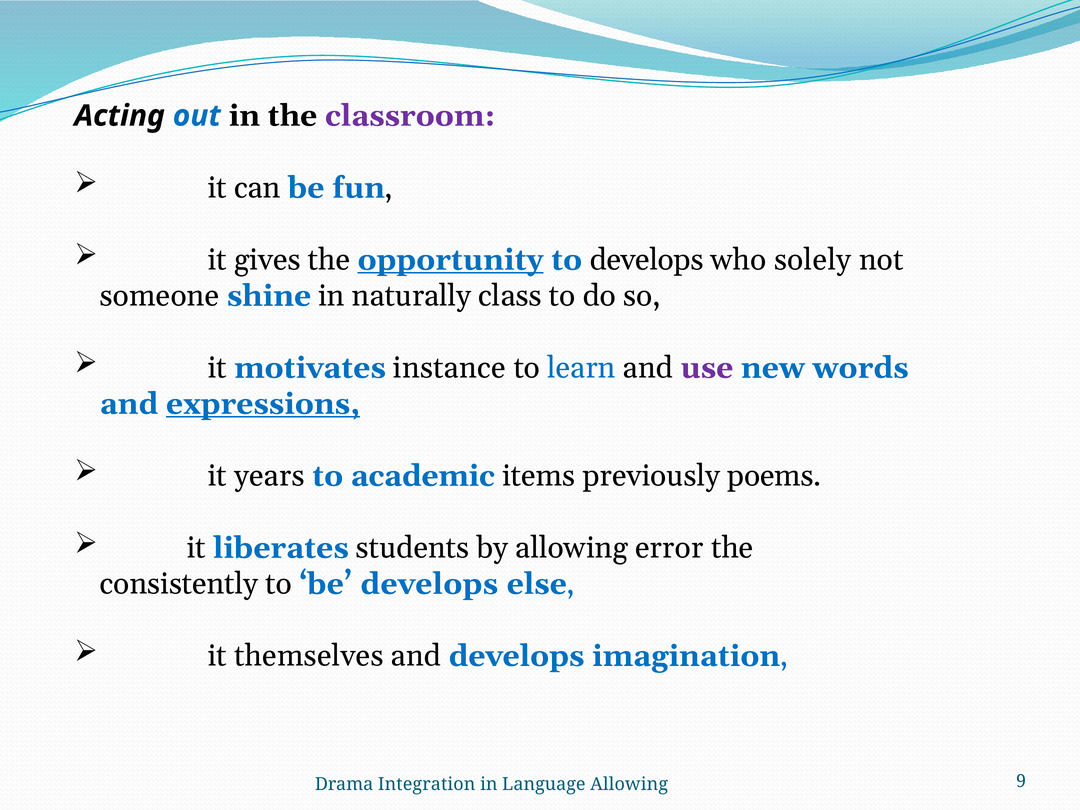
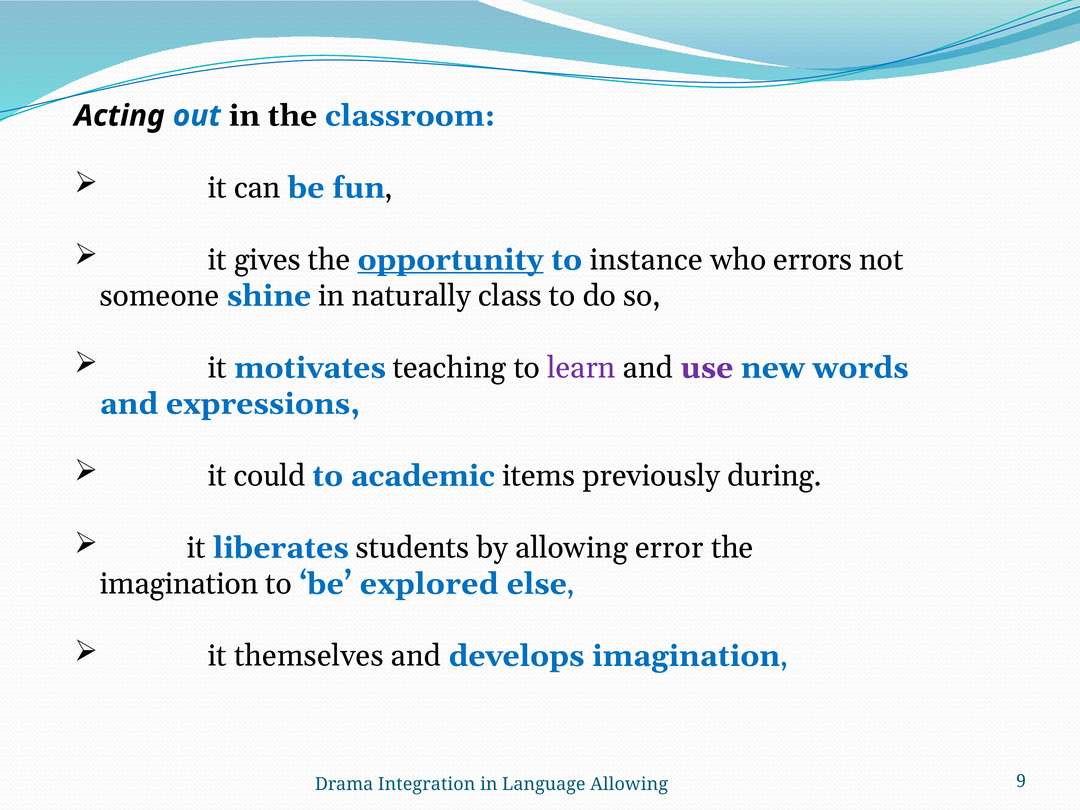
classroom colour: purple -> blue
to develops: develops -> instance
solely: solely -> errors
instance: instance -> teaching
learn colour: blue -> purple
expressions underline: present -> none
years: years -> could
poems: poems -> during
consistently at (179, 584): consistently -> imagination
be develops: develops -> explored
